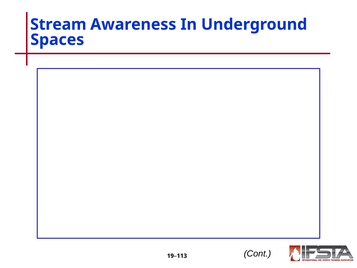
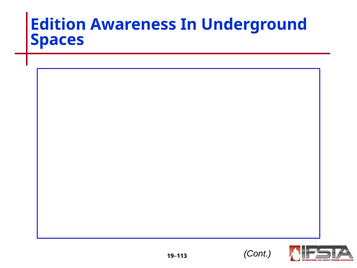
Stream: Stream -> Edition
